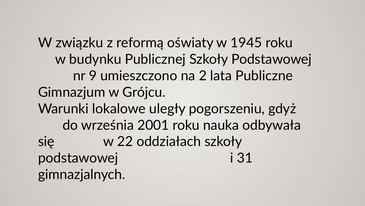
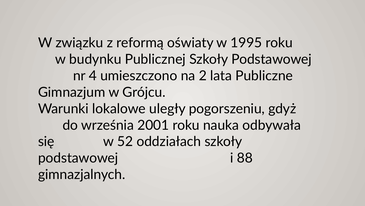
1945: 1945 -> 1995
9: 9 -> 4
22: 22 -> 52
31: 31 -> 88
